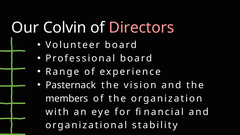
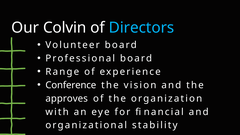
Directors colour: pink -> light blue
Pasternack: Pasternack -> Conference
members: members -> approves
